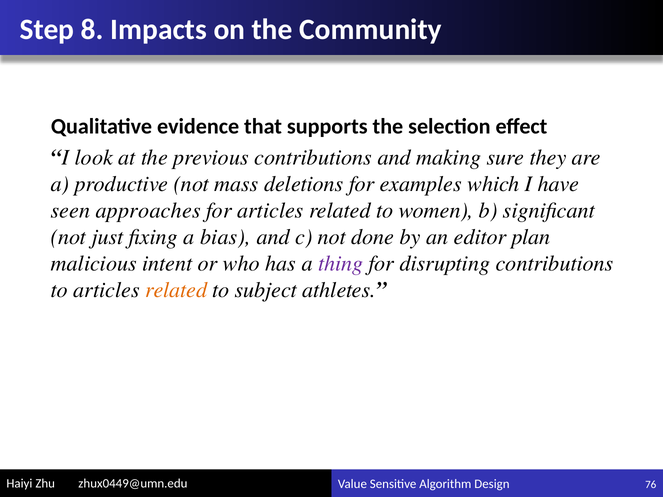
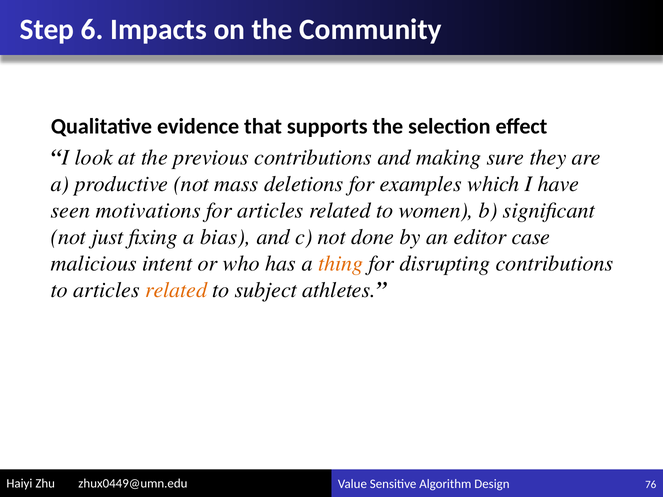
8: 8 -> 6
approaches: approaches -> motivations
plan: plan -> case
thing colour: purple -> orange
